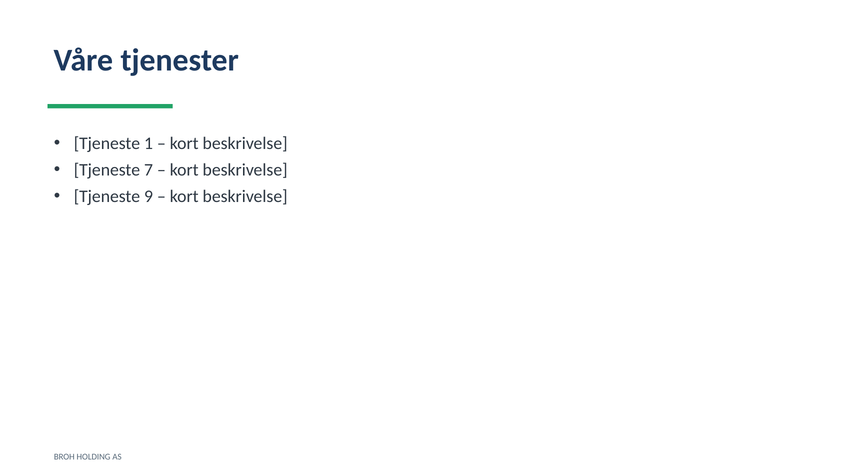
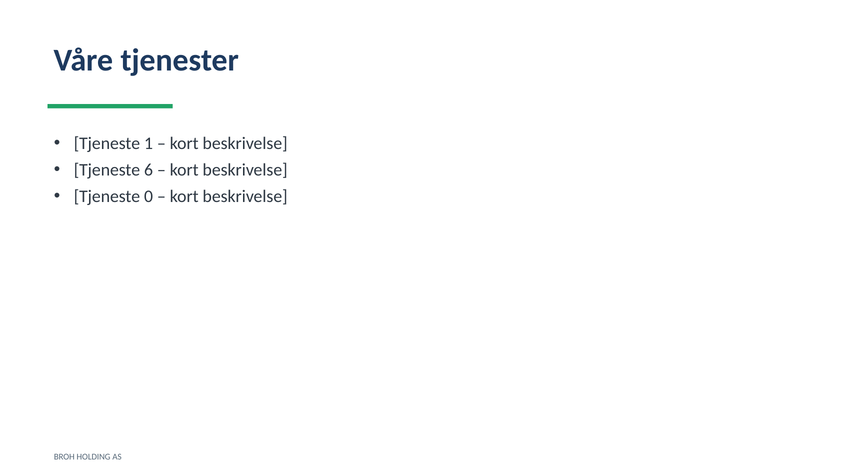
7: 7 -> 6
9: 9 -> 0
